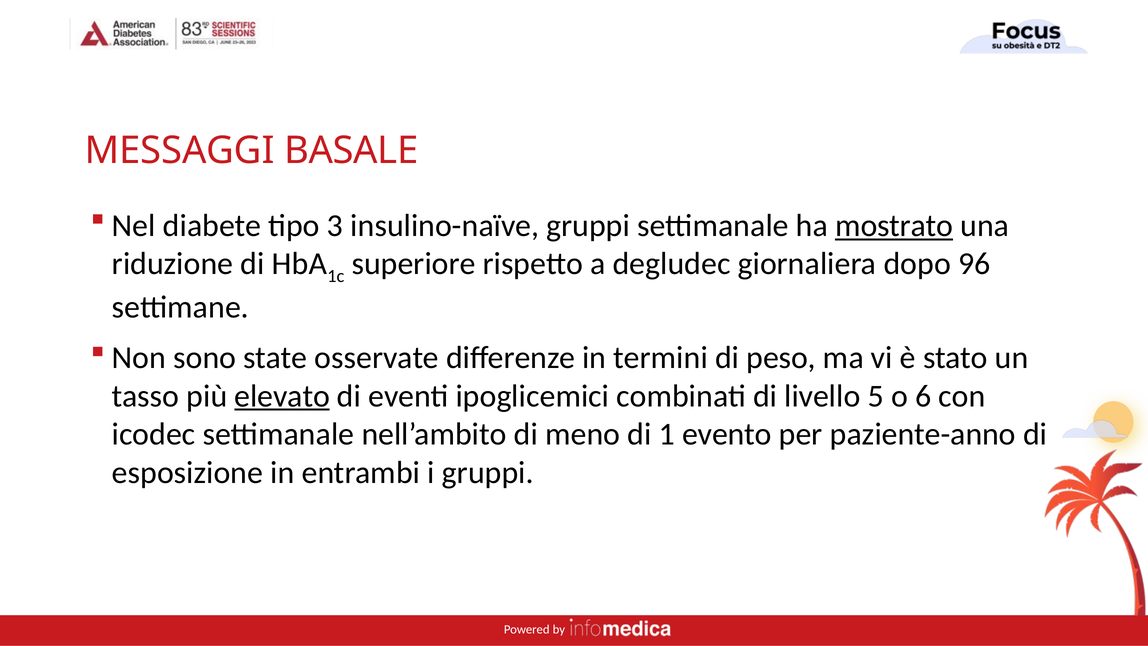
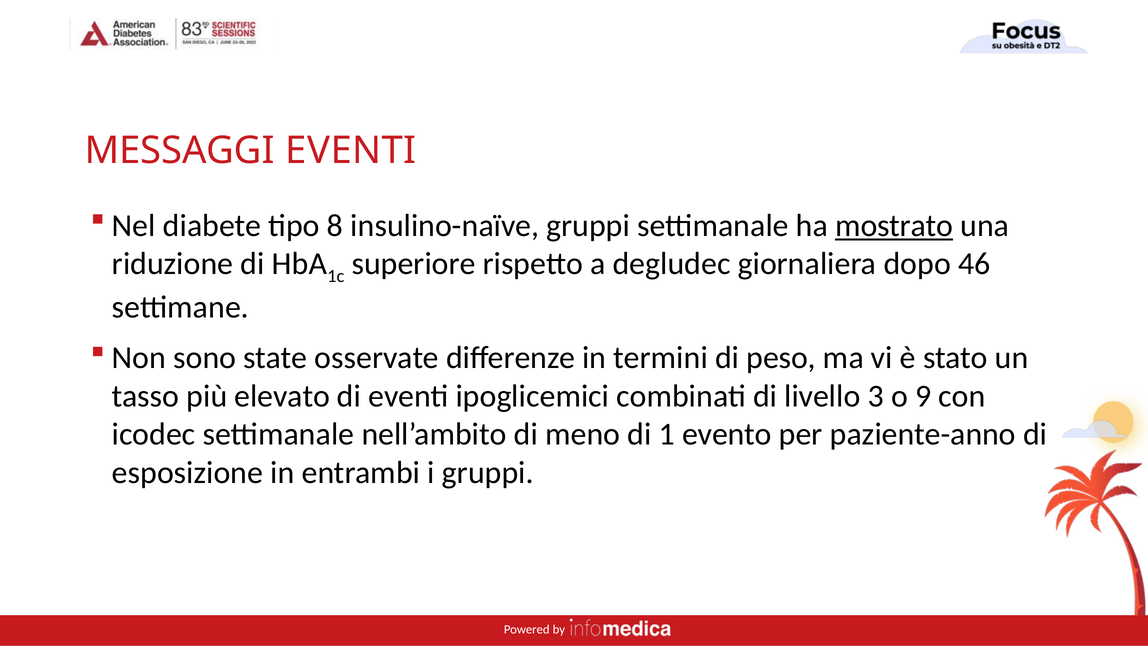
MESSAGGI BASALE: BASALE -> EVENTI
3: 3 -> 8
96: 96 -> 46
elevato underline: present -> none
5: 5 -> 3
6: 6 -> 9
